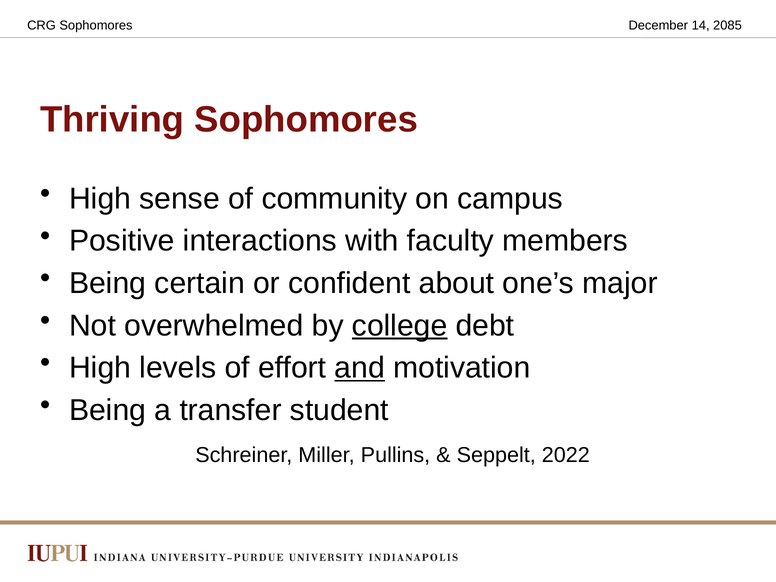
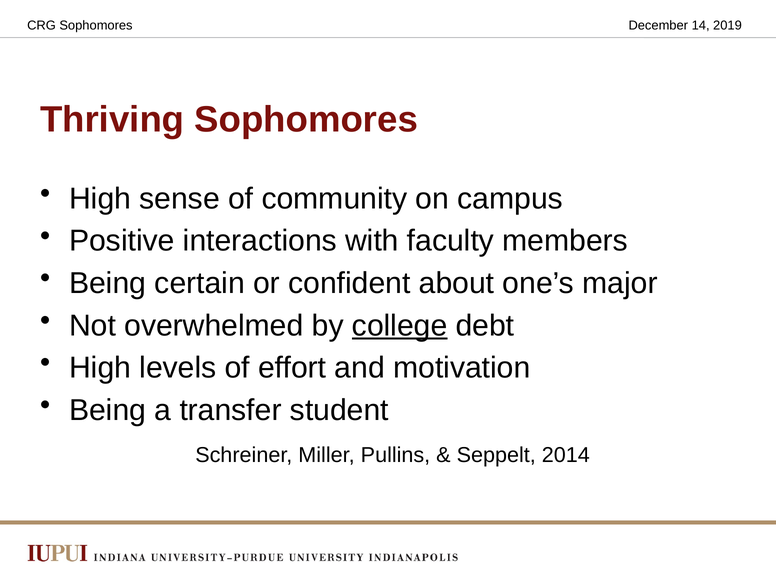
2085: 2085 -> 2019
and underline: present -> none
2022: 2022 -> 2014
